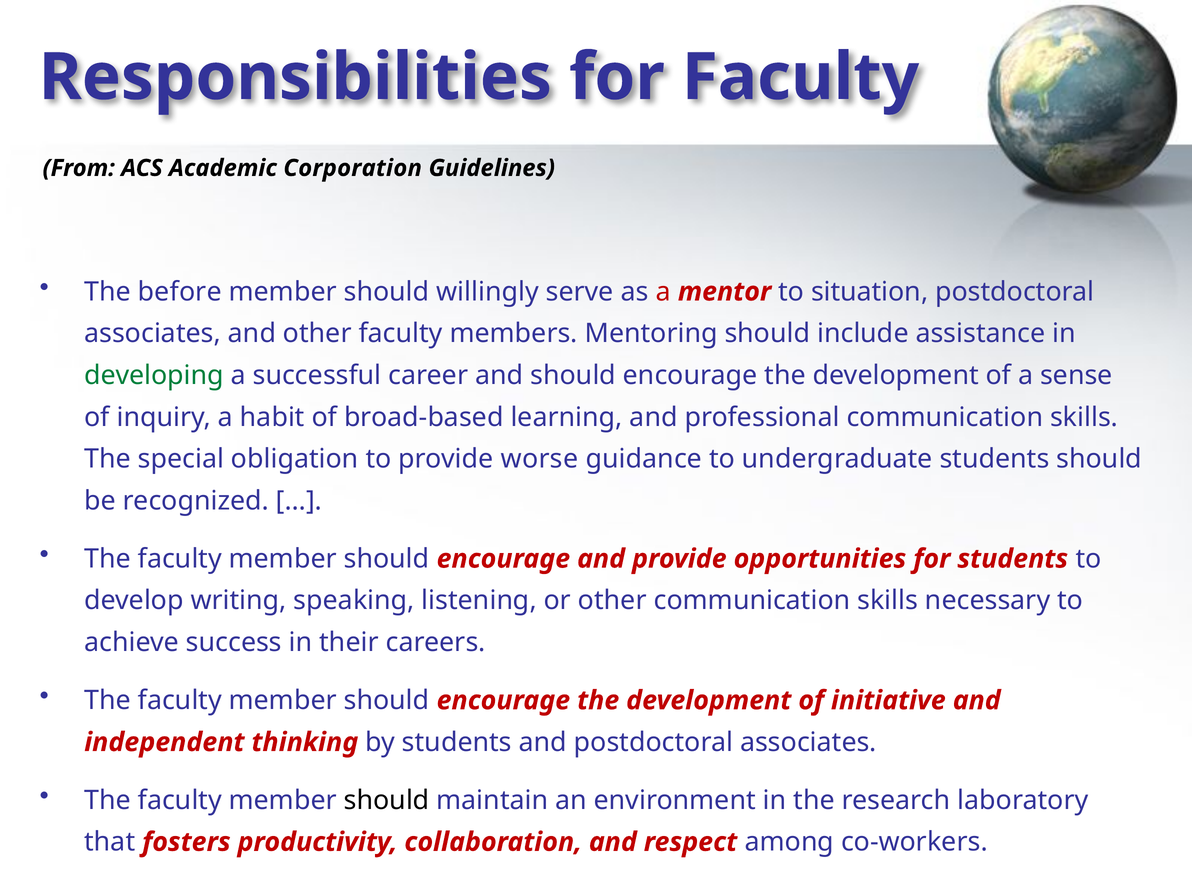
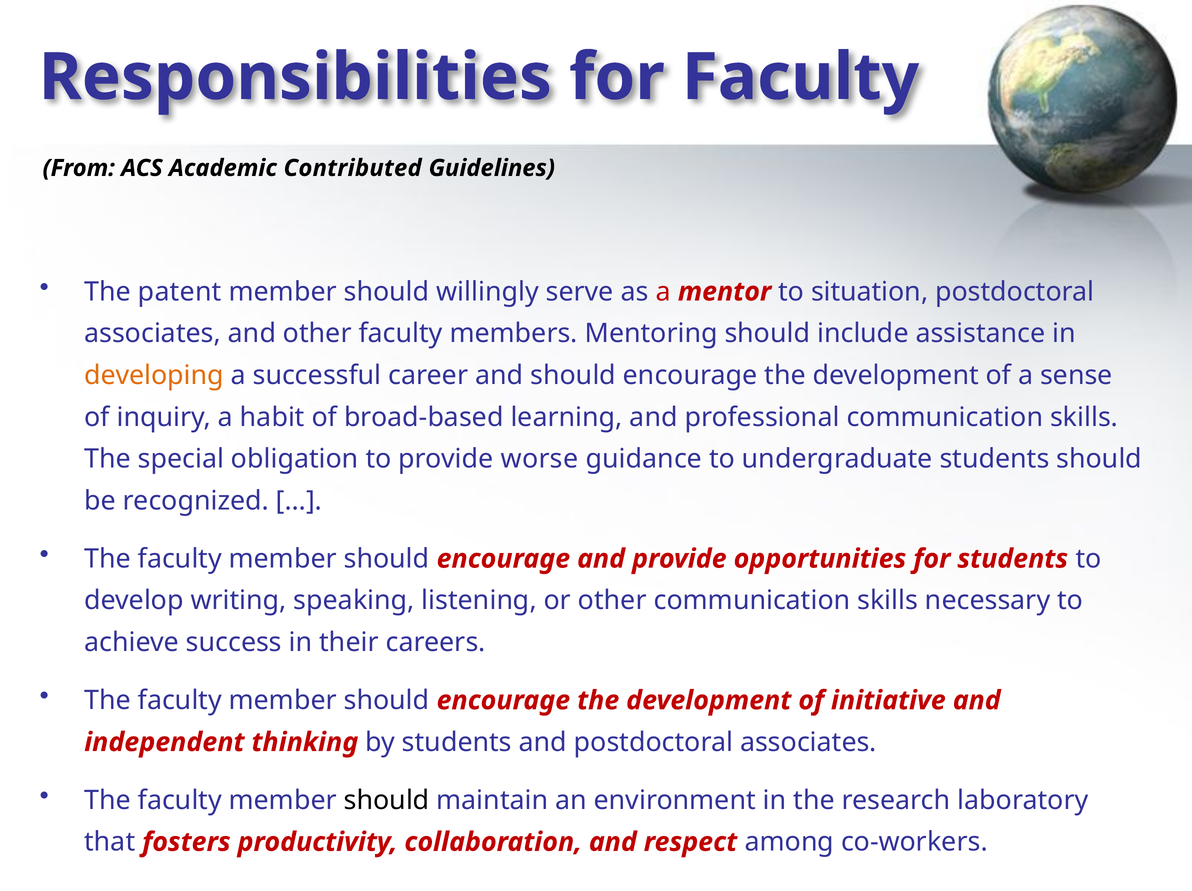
Corporation: Corporation -> Contributed
before: before -> patent
developing colour: green -> orange
